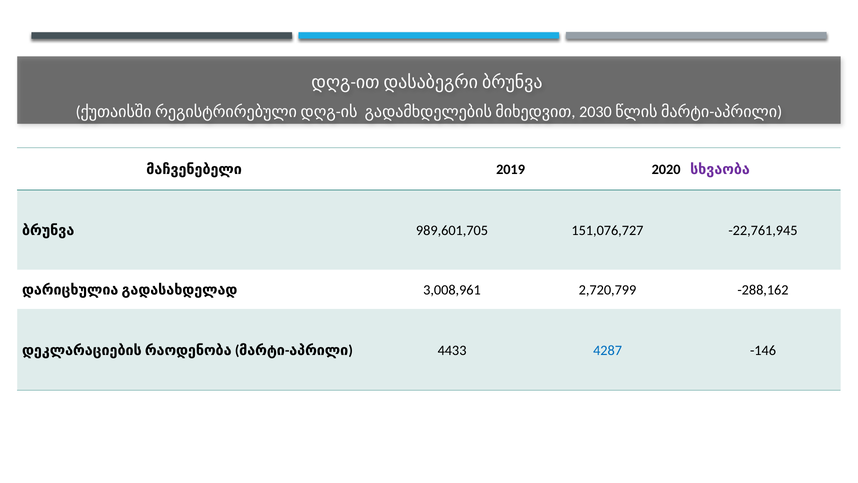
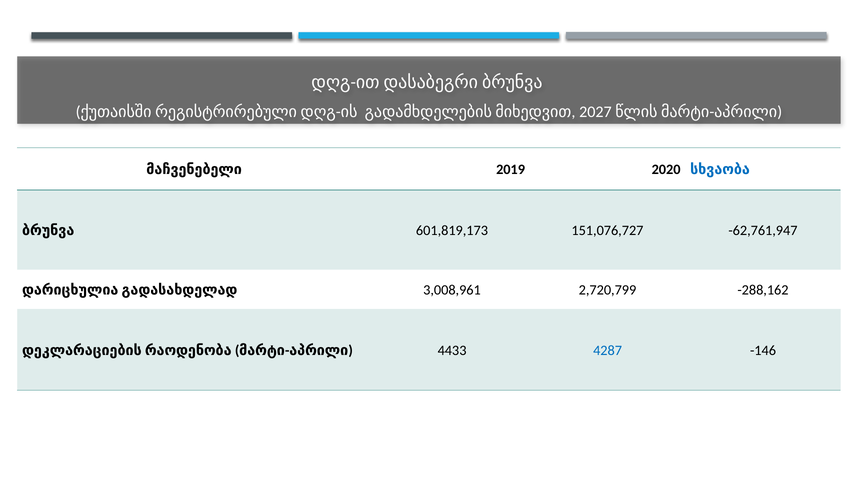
2030: 2030 -> 2027
სხვაობა colour: purple -> blue
989,601,705: 989,601,705 -> 601,819,173
-22,761,945: -22,761,945 -> -62,761,947
